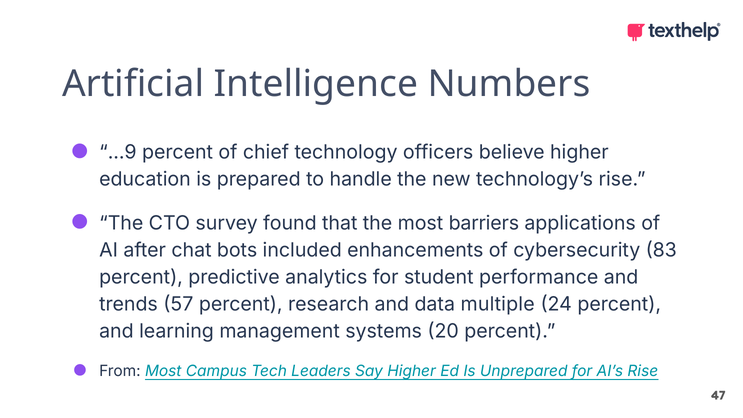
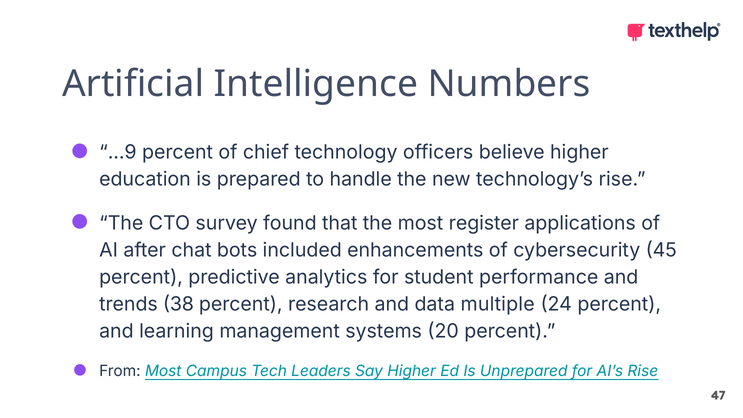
barriers: barriers -> register
83: 83 -> 45
57: 57 -> 38
